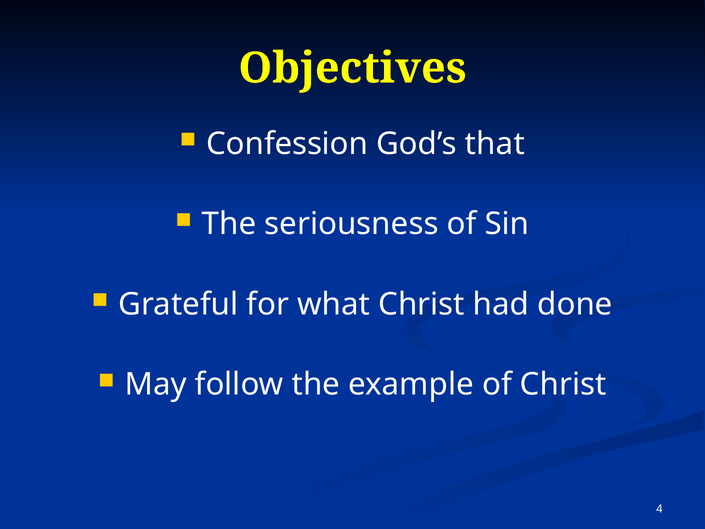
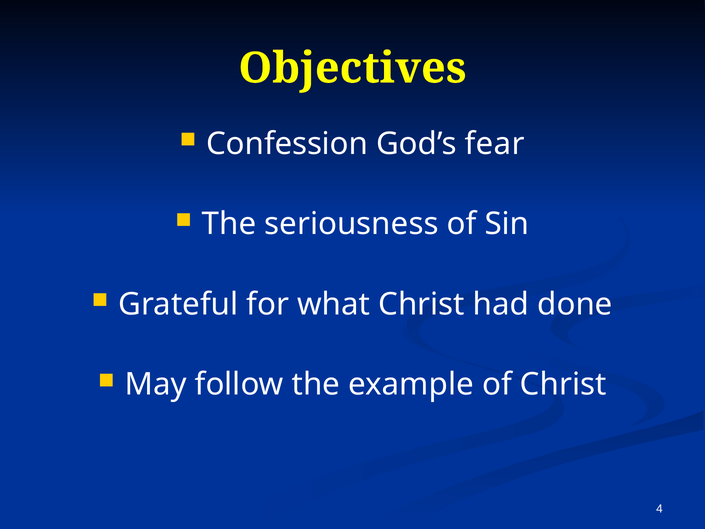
that: that -> fear
